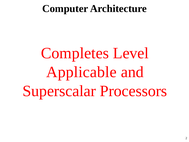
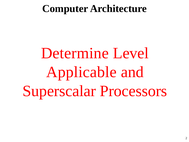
Completes: Completes -> Determine
